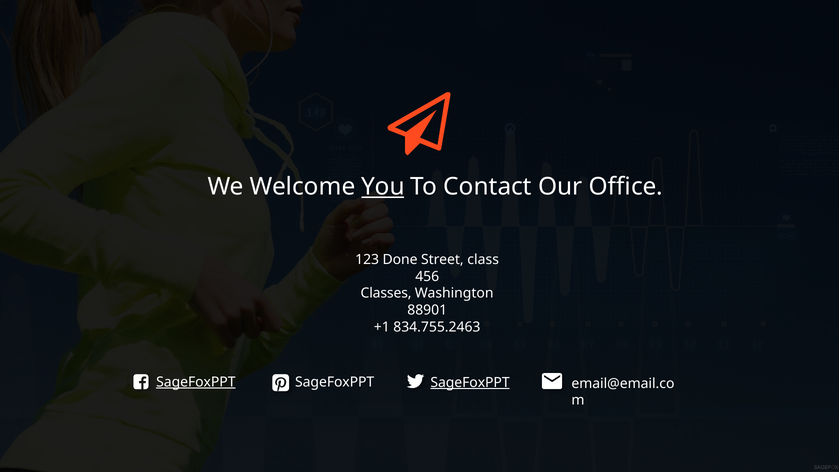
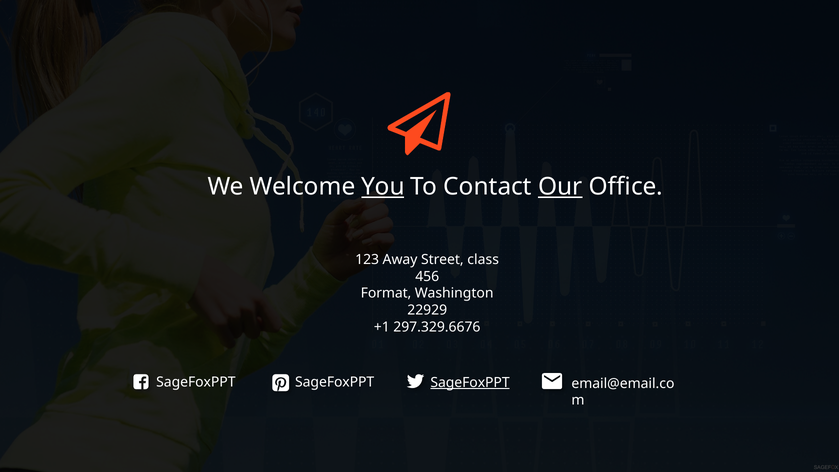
Our underline: none -> present
Done: Done -> Away
Classes: Classes -> Format
88901: 88901 -> 22929
834.755.2463: 834.755.2463 -> 297.329.6676
SageFoxPPT at (196, 382) underline: present -> none
